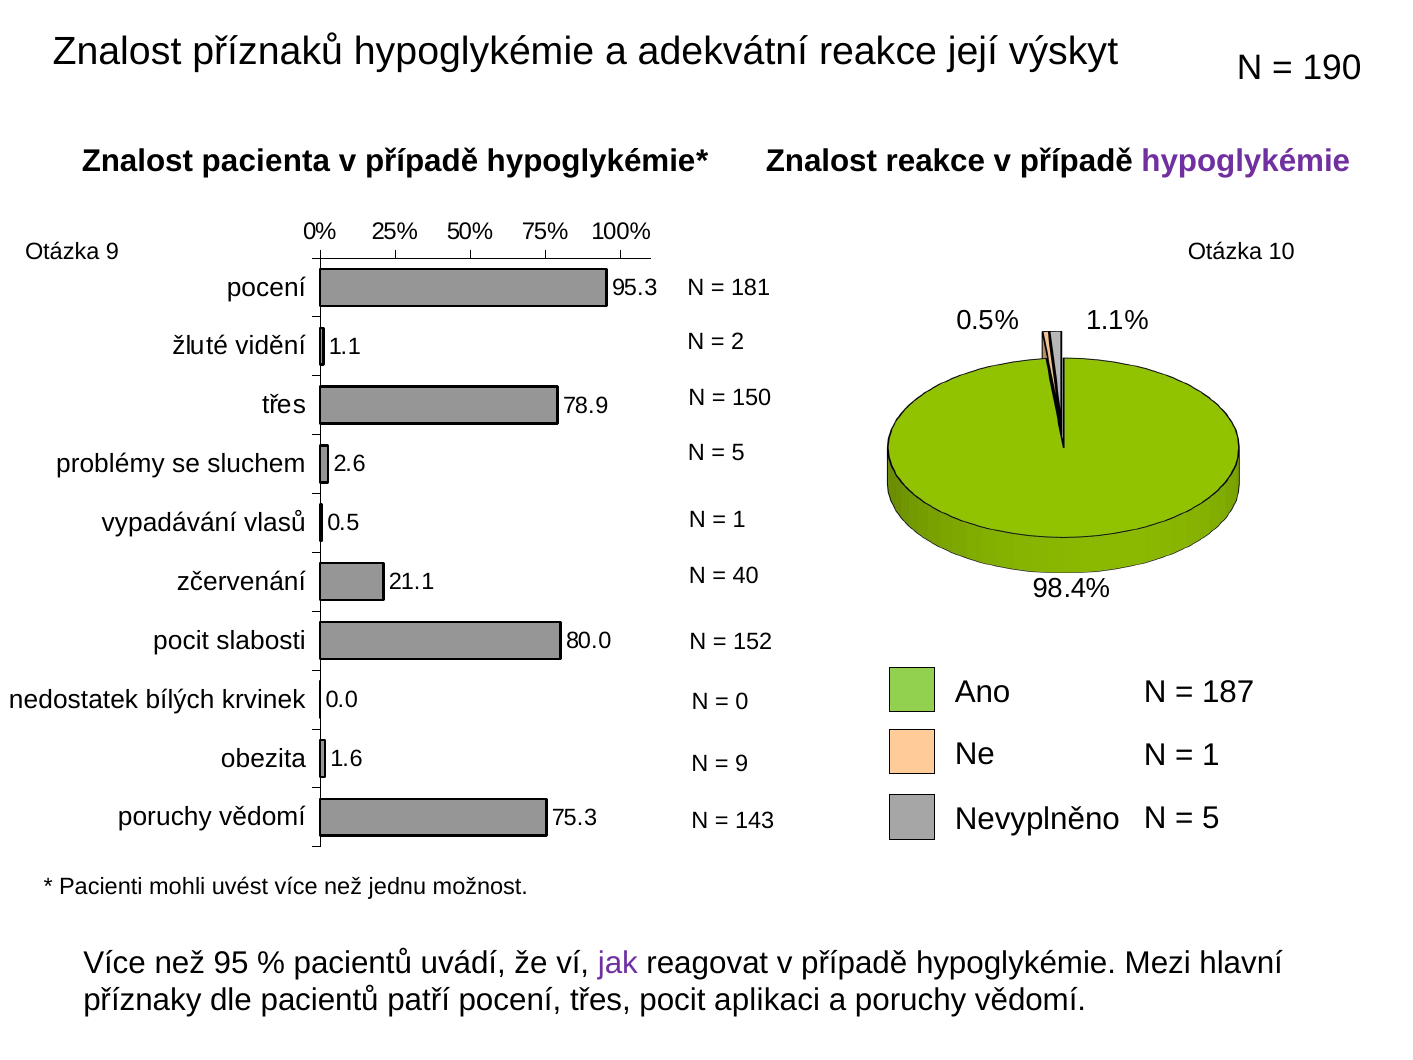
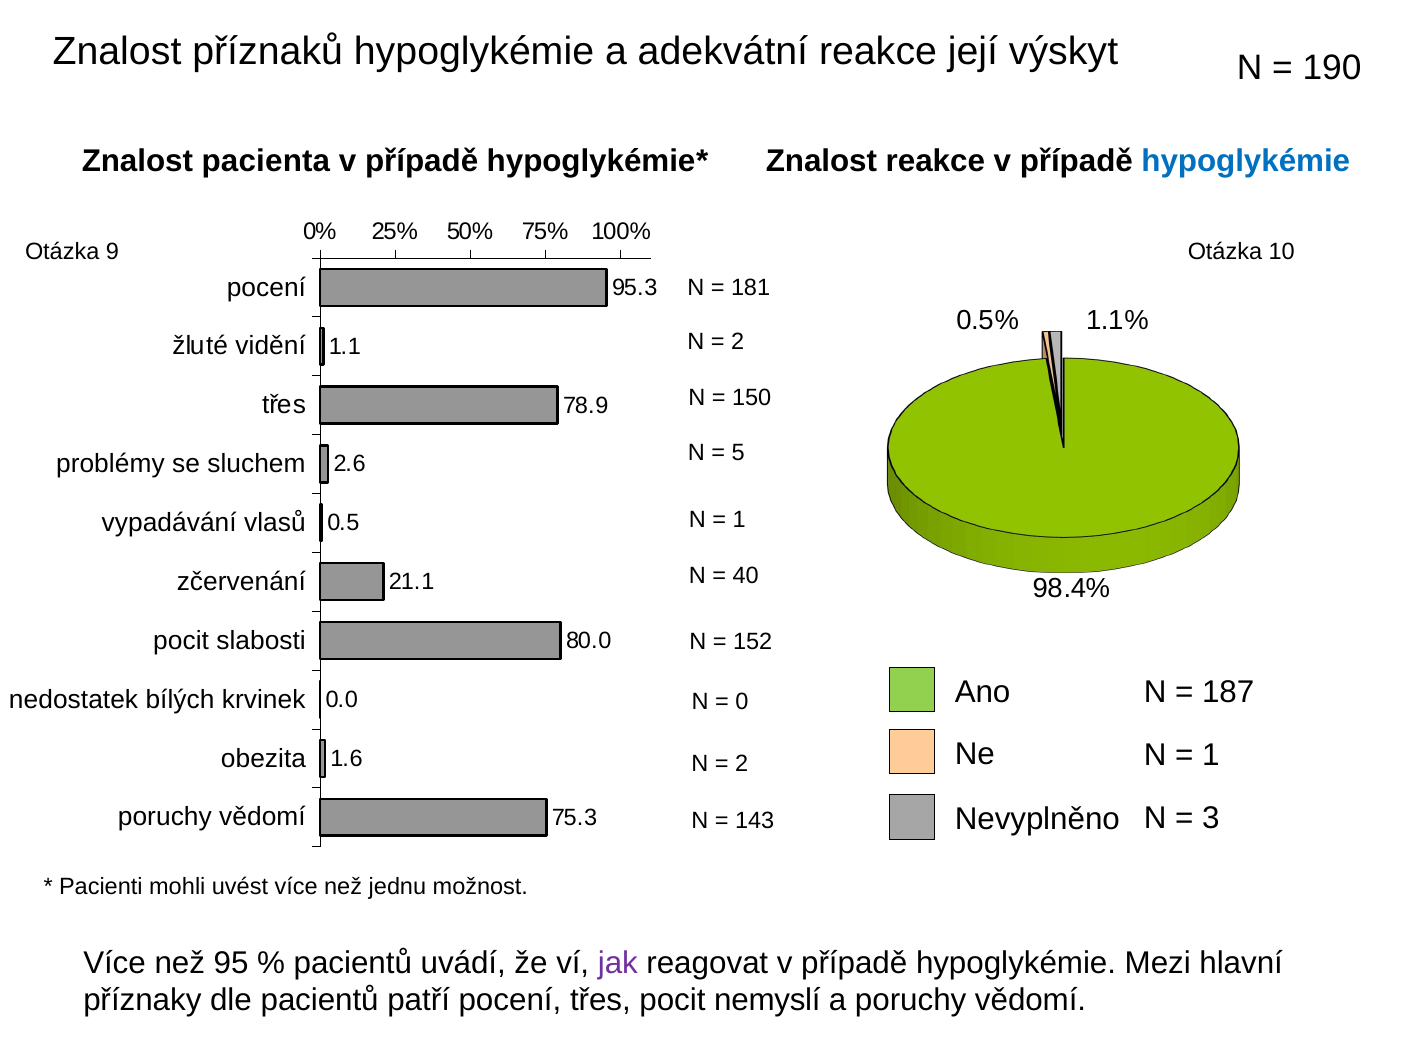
hypoglykémie at (1246, 161) colour: purple -> blue
9 at (742, 763): 9 -> 2
5 at (1211, 818): 5 -> 3
aplikaci: aplikaci -> nemyslí
